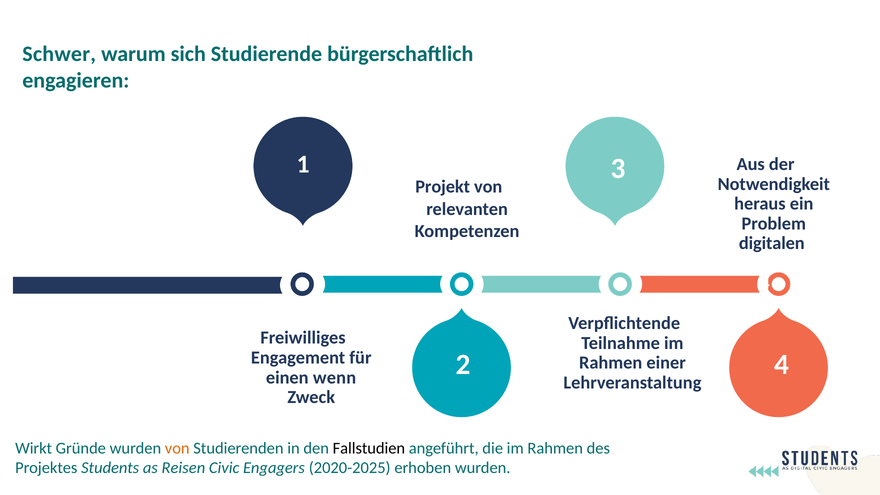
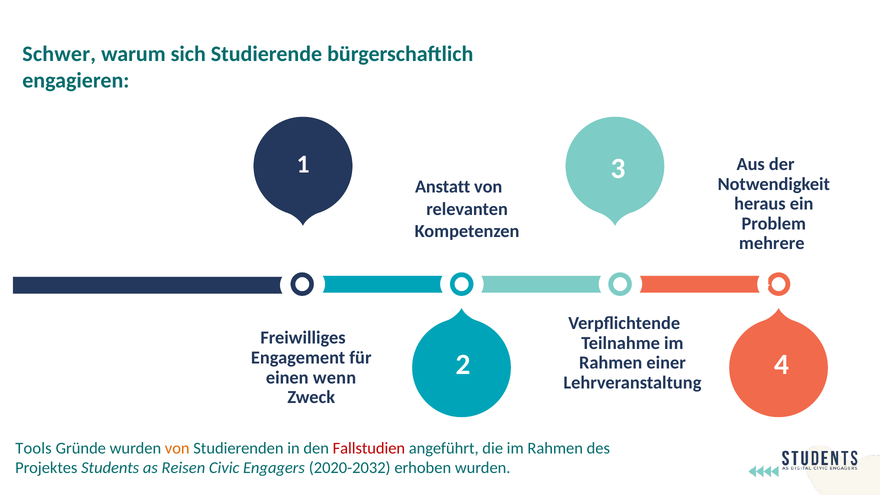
Projekt: Projekt -> Anstatt
digitalen: digitalen -> mehrere
Wirkt: Wirkt -> Tools
Fallstudien colour: black -> red
2020-2025: 2020-2025 -> 2020-2032
